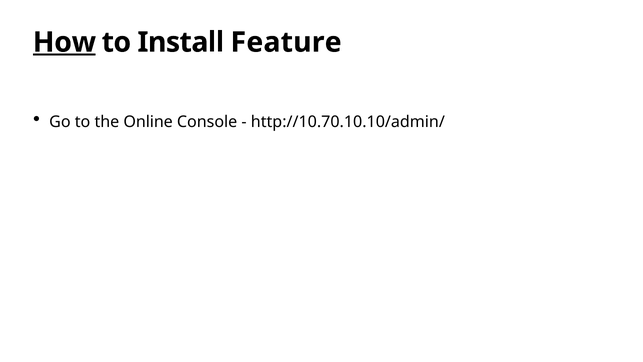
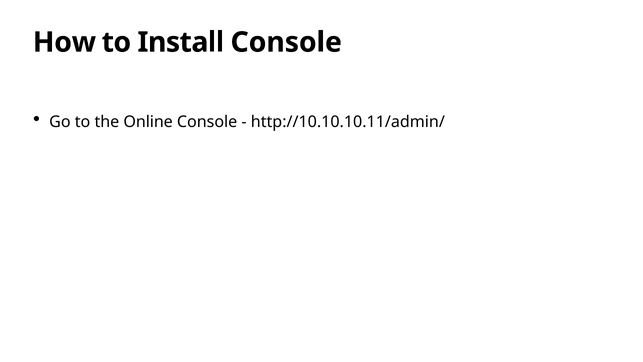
How underline: present -> none
Install Feature: Feature -> Console
http://10.70.10.10/admin/: http://10.70.10.10/admin/ -> http://10.10.10.11/admin/
